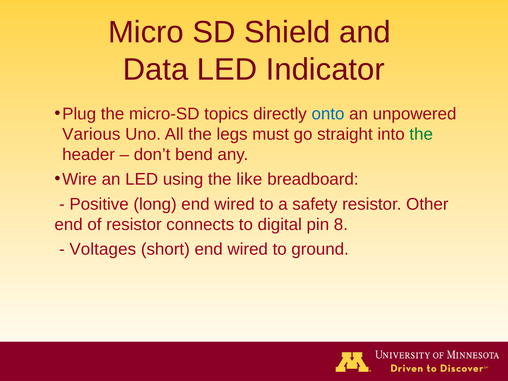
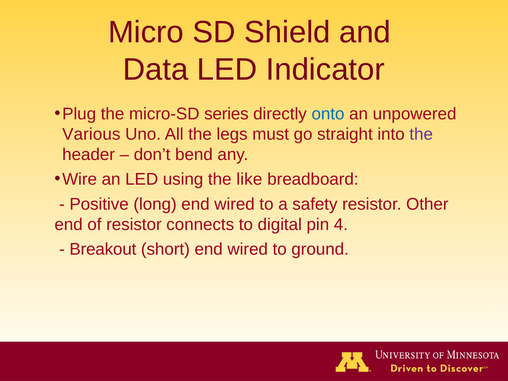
topics: topics -> series
the at (421, 134) colour: green -> purple
8: 8 -> 4
Voltages: Voltages -> Breakout
